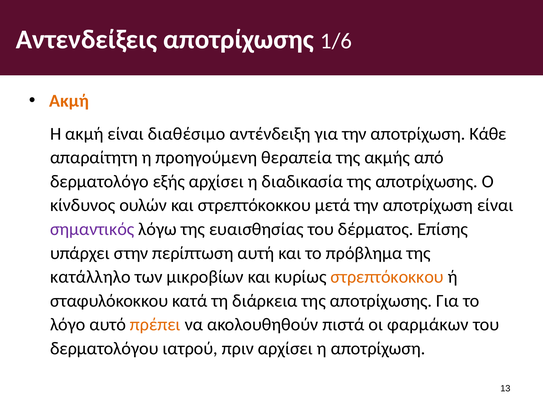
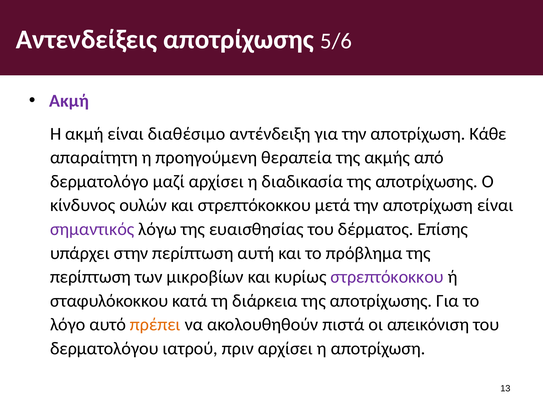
1/6: 1/6 -> 5/6
Ακμή at (69, 101) colour: orange -> purple
εξής: εξής -> μαζί
κατάλληλο at (90, 277): κατάλληλο -> περίπτωση
στρεπτόκοκκου at (387, 277) colour: orange -> purple
φαρμάκων: φαρμάκων -> απεικόνιση
